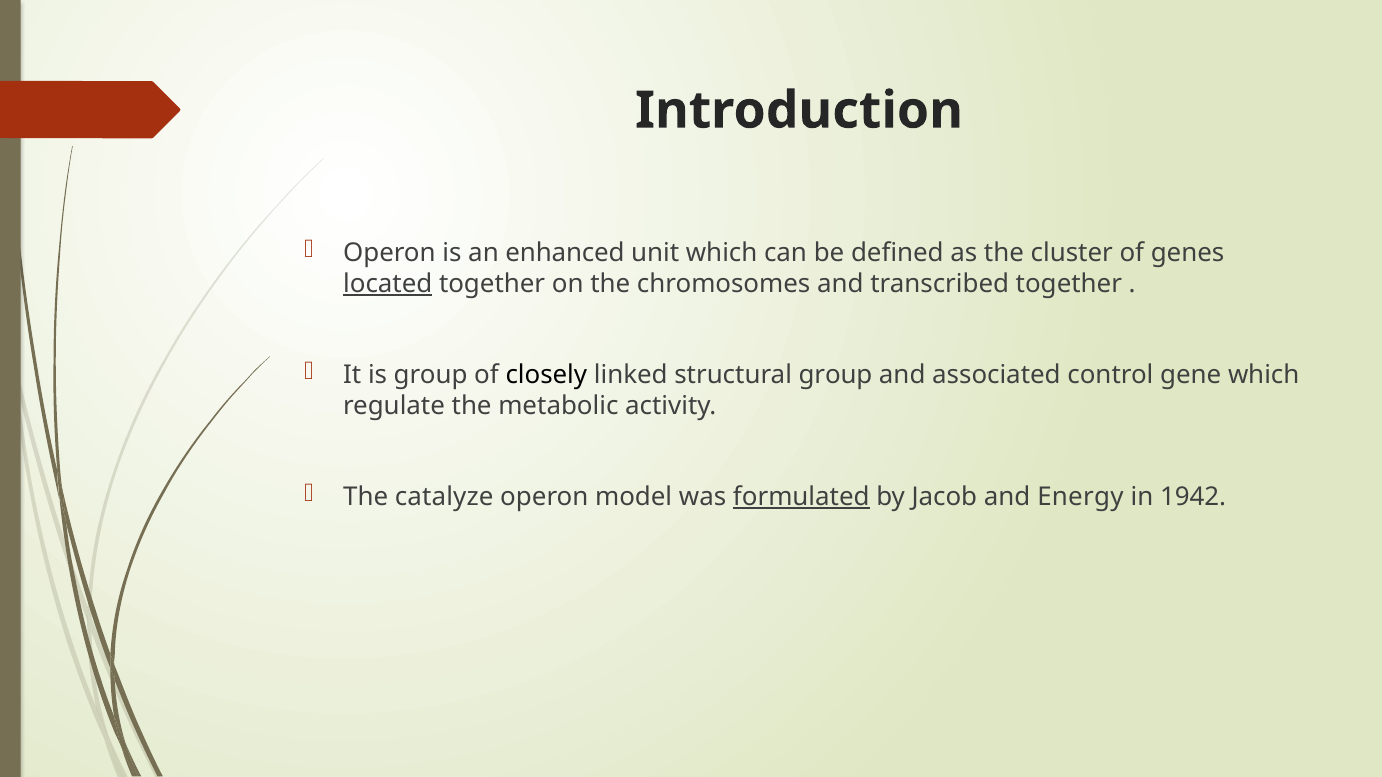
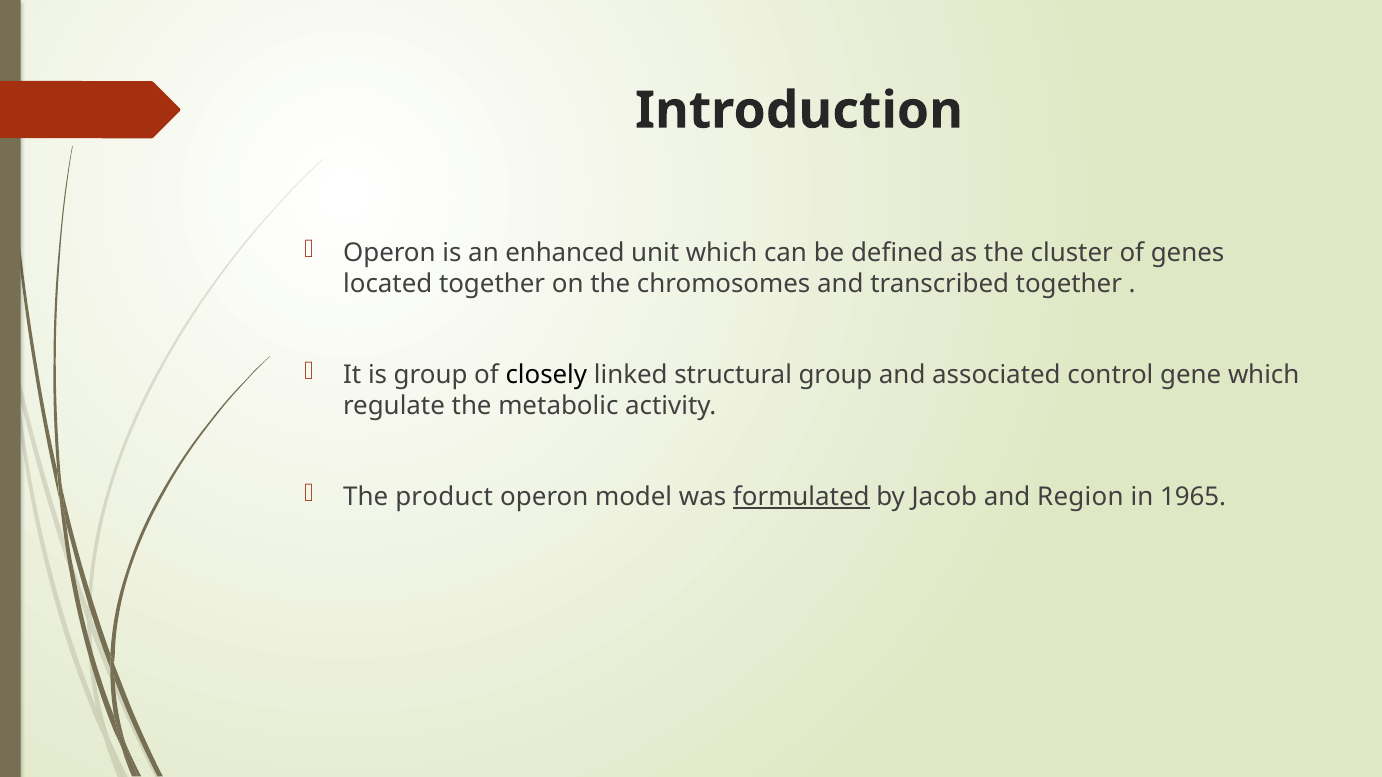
located underline: present -> none
catalyze: catalyze -> product
Energy: Energy -> Region
1942: 1942 -> 1965
